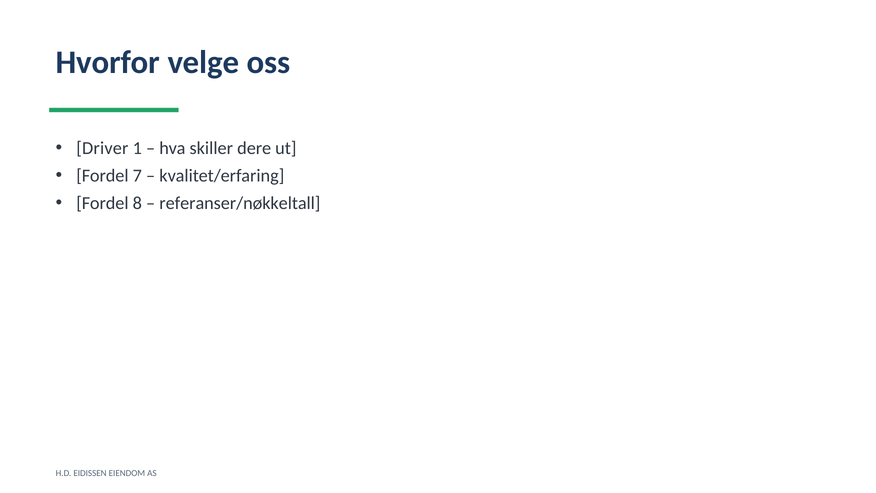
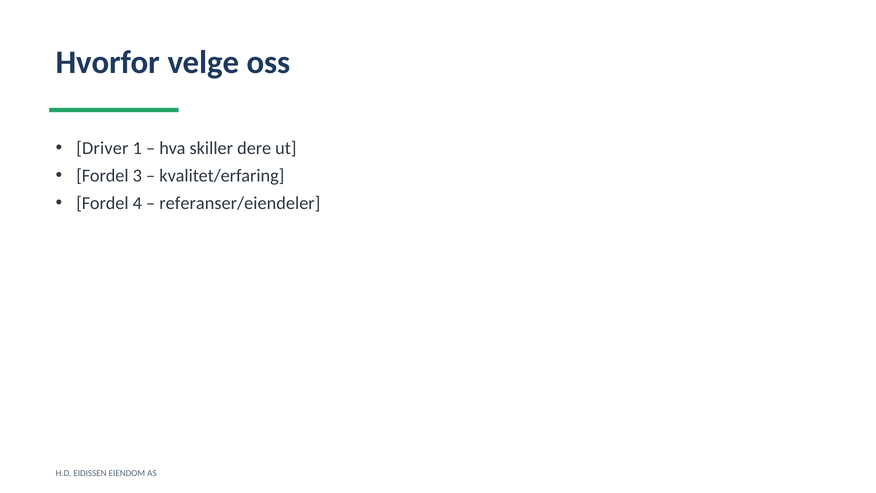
7: 7 -> 3
8: 8 -> 4
referanser/nøkkeltall: referanser/nøkkeltall -> referanser/eiendeler
